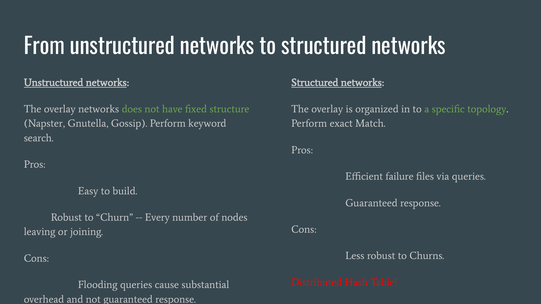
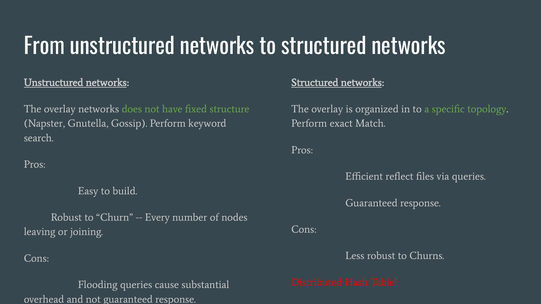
failure: failure -> reflect
